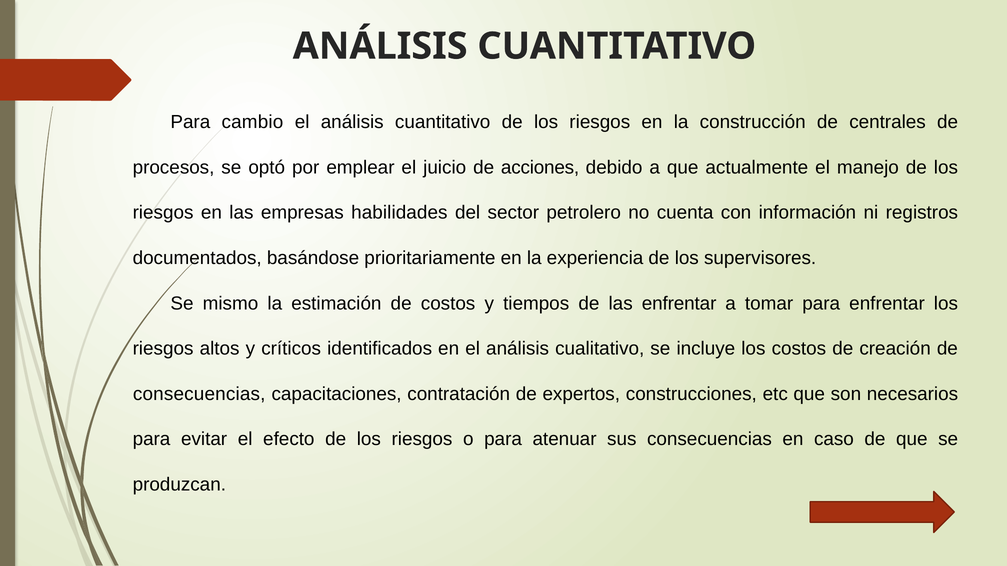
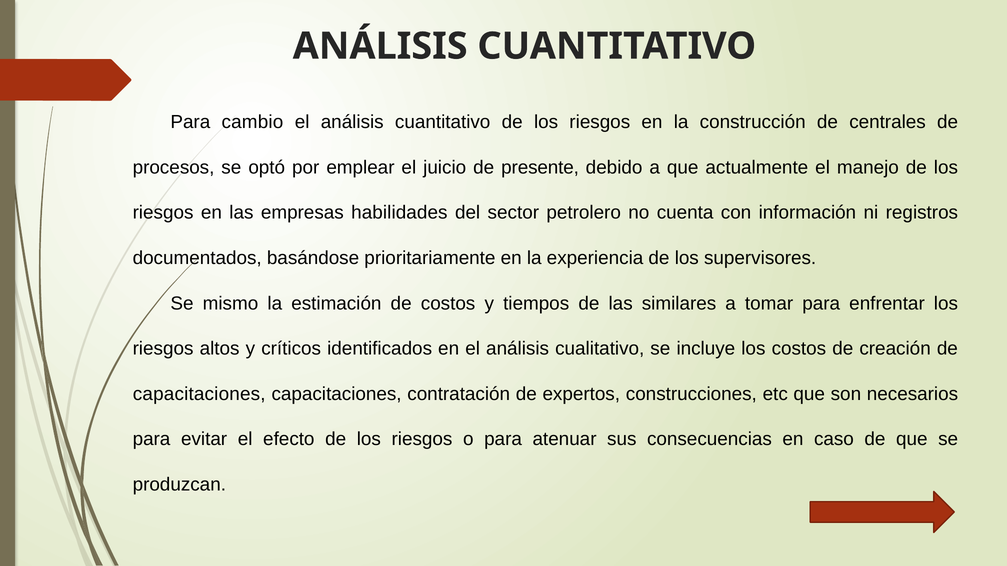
acciones: acciones -> presente
las enfrentar: enfrentar -> similares
consecuencias at (199, 394): consecuencias -> capacitaciones
